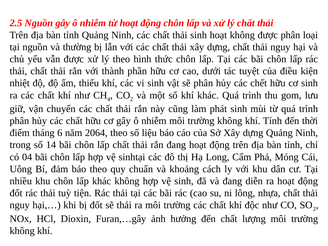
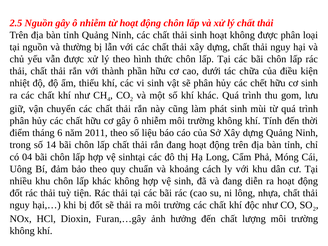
tuyệt: tuyệt -> chữa
2064: 2064 -> 2011
